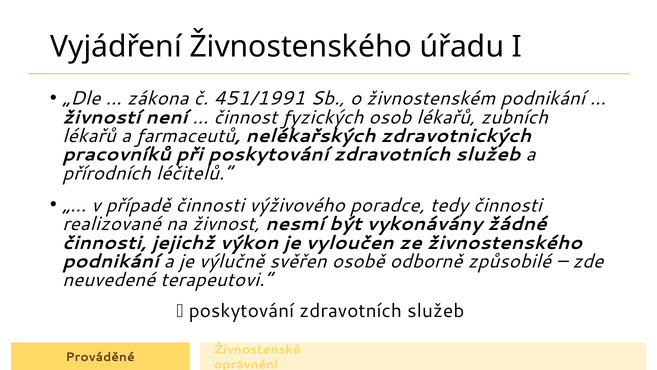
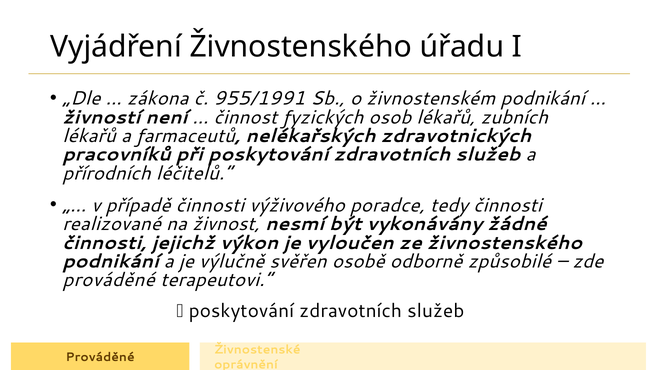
451/1991: 451/1991 -> 955/1991
neuvedené at (109, 280): neuvedené -> prováděné
